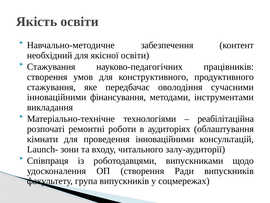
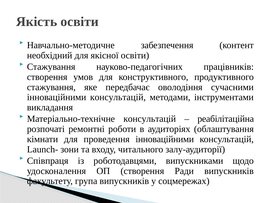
фінансування at (118, 97): фінансування -> консультацій
Матеріально-технічне технологіями: технологіями -> консультацій
